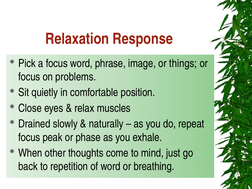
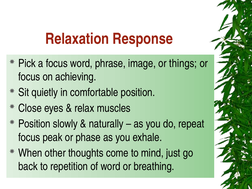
problems: problems -> achieving
Drained at (34, 124): Drained -> Position
